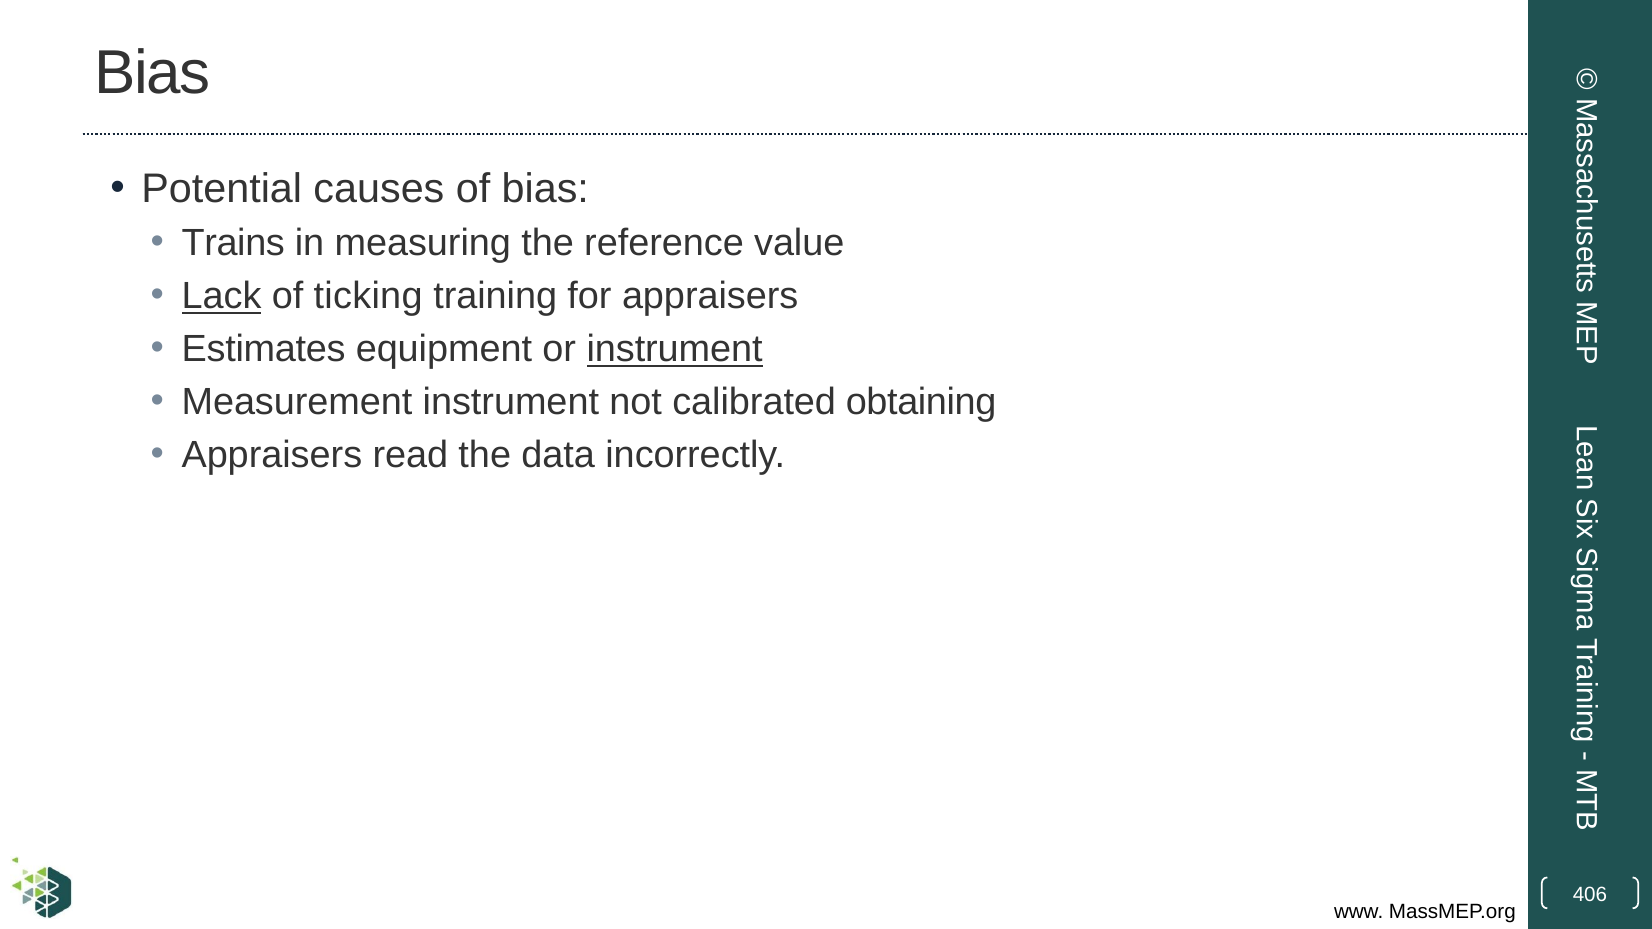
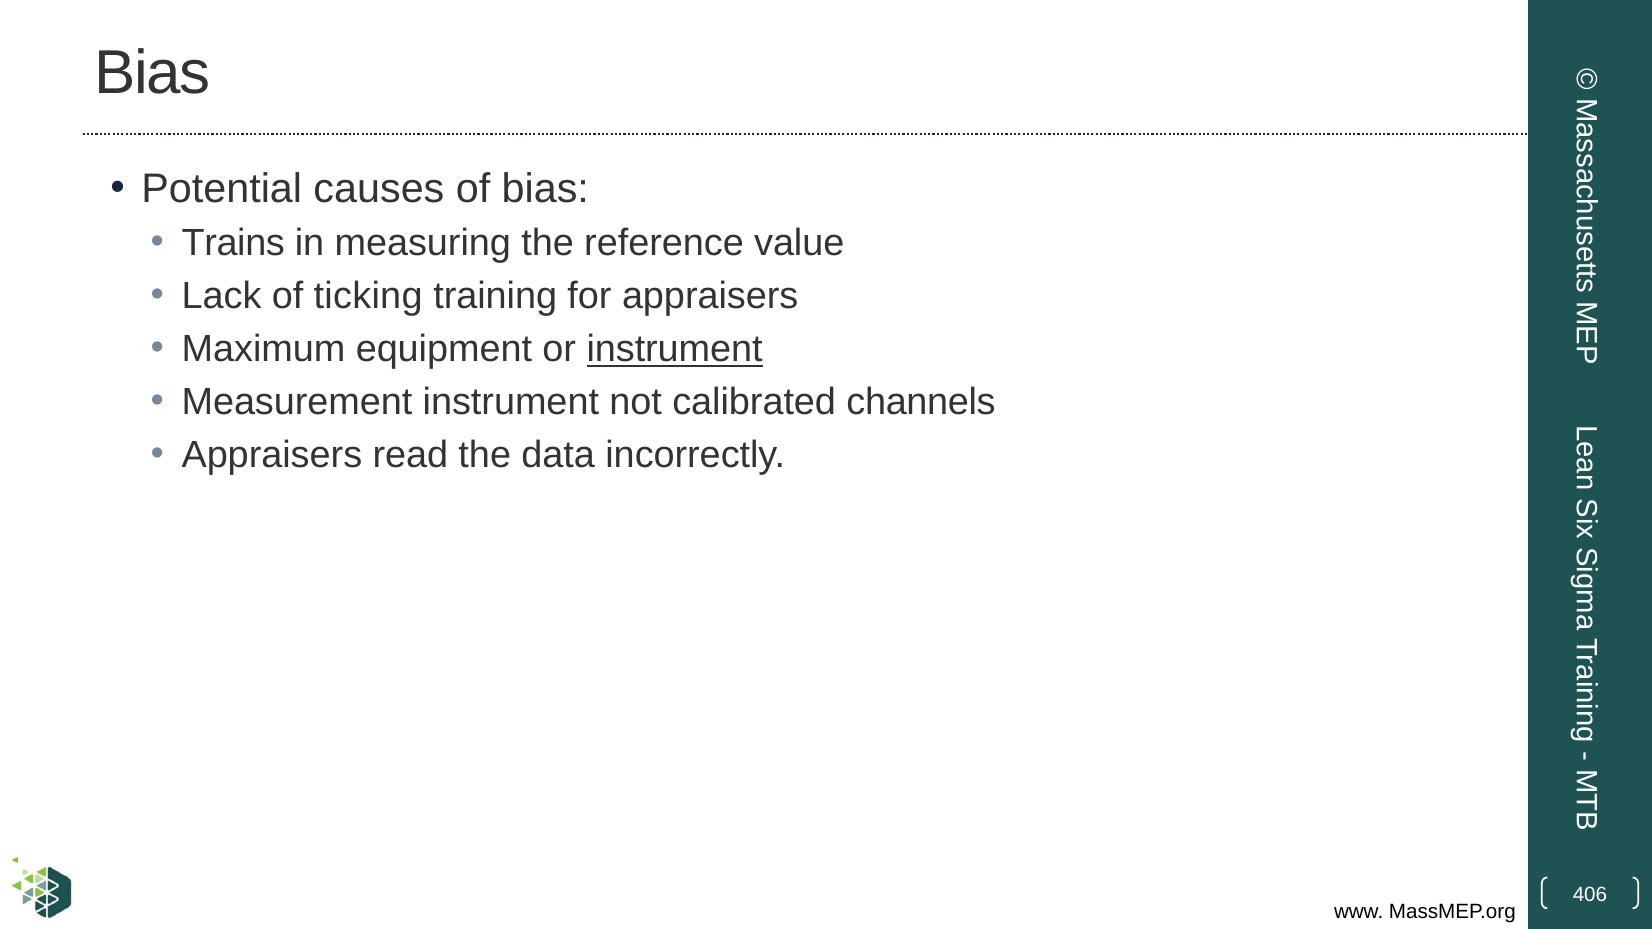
Lack underline: present -> none
Estimates: Estimates -> Maximum
obtaining: obtaining -> channels
